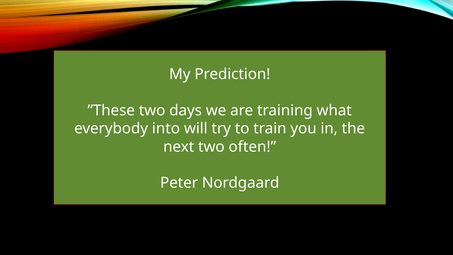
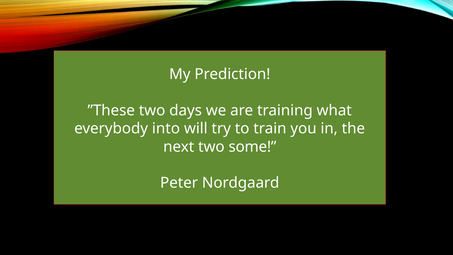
often: often -> some
